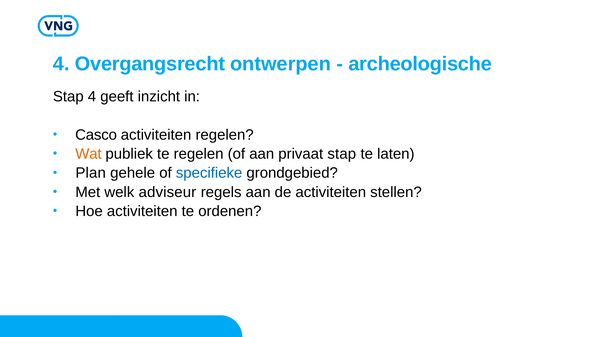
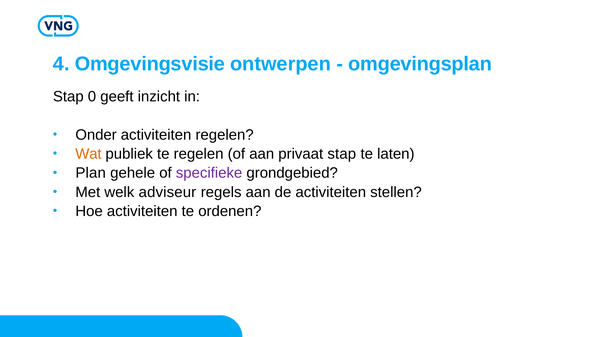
Overgangsrecht: Overgangsrecht -> Omgevingsvisie
archeologische: archeologische -> omgevingsplan
Stap 4: 4 -> 0
Casco: Casco -> Onder
specifieke colour: blue -> purple
